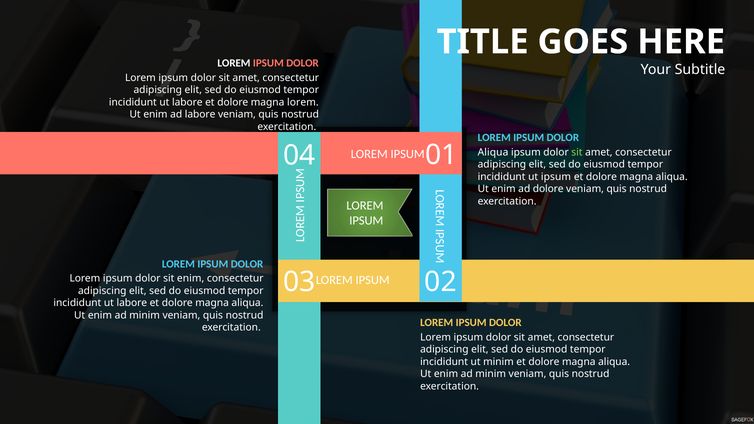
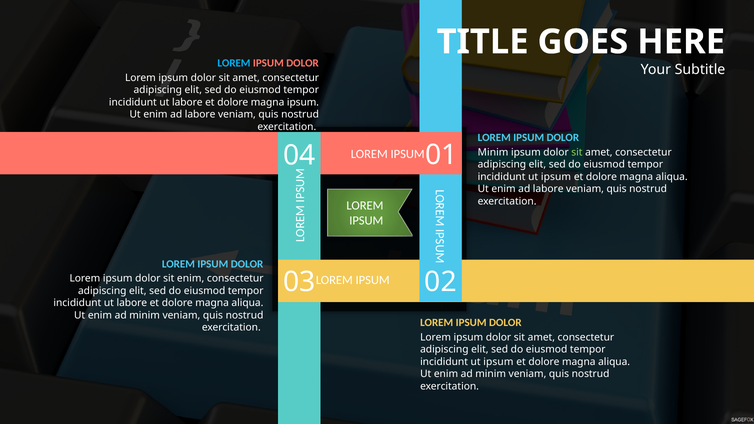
LOREM at (234, 63) colour: white -> light blue
magna lorem: lorem -> ipsum
Aliqua at (493, 152): Aliqua -> Minim
dolore at (548, 189): dolore -> labore
minim at (498, 362): minim -> ipsum
